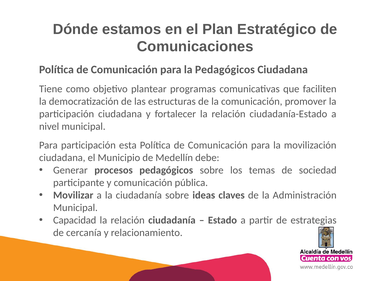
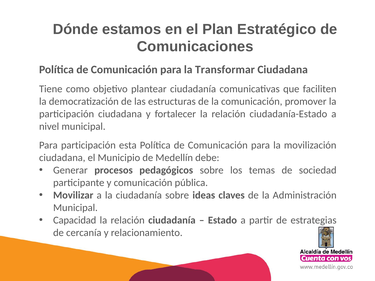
la Pedagógicos: Pedagógicos -> Transformar
plantear programas: programas -> ciudadanía
